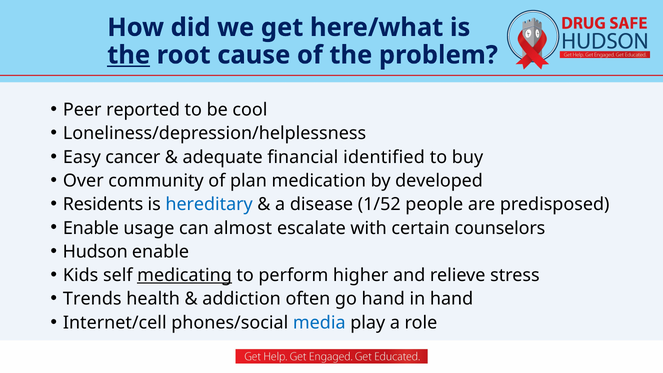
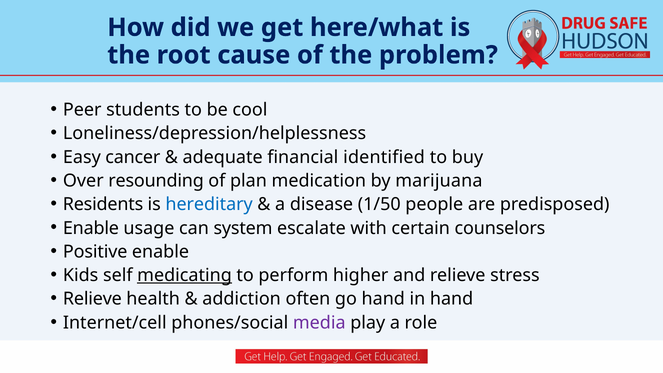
the at (129, 55) underline: present -> none
reported: reported -> students
community: community -> resounding
developed: developed -> marijuana
1/52: 1/52 -> 1/50
almost: almost -> system
Hudson: Hudson -> Positive
Trends at (92, 299): Trends -> Relieve
media colour: blue -> purple
